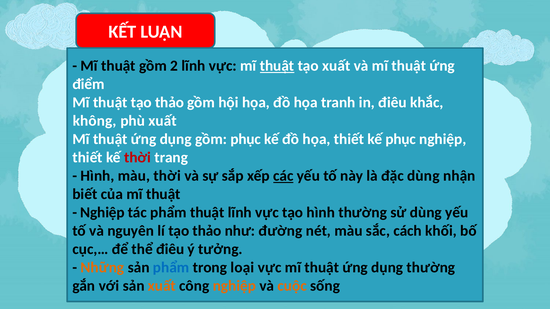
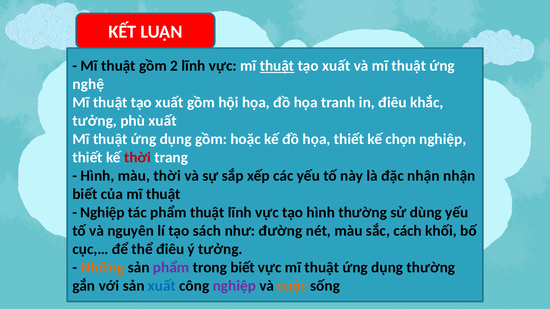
điểm: điểm -> nghệ
thảo at (170, 103): thảo -> xuất
không at (95, 121): không -> tưởng
gồm phục: phục -> hoặc
kế phục: phục -> chọn
các underline: present -> none
đặc dùng: dùng -> nhận
lí tạo thảo: thảo -> sách
phẩm at (171, 268) colour: blue -> purple
trong loại: loại -> biết
xuất at (162, 286) colour: orange -> blue
nghiệp at (234, 286) colour: orange -> purple
